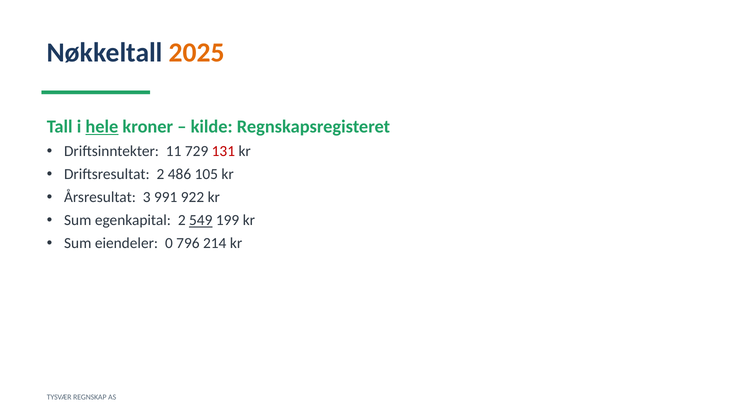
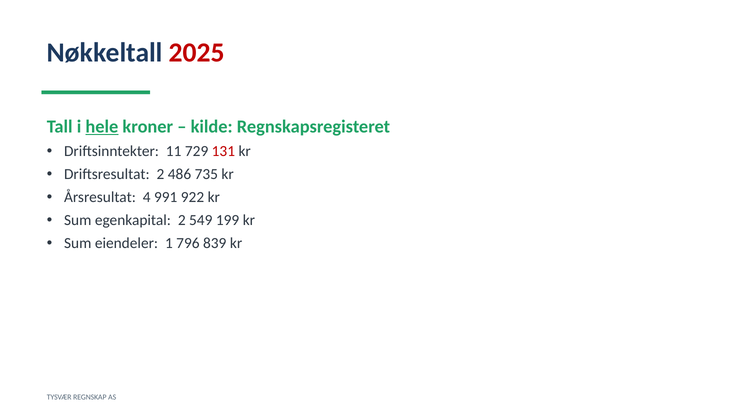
2025 colour: orange -> red
105: 105 -> 735
3: 3 -> 4
549 underline: present -> none
0: 0 -> 1
214: 214 -> 839
